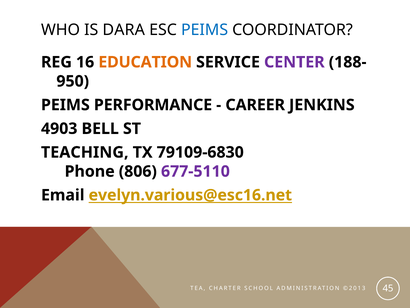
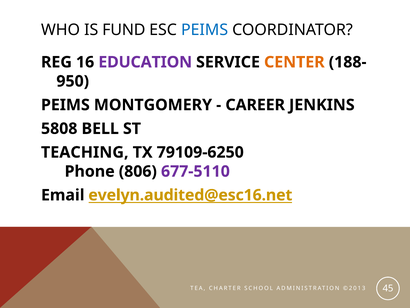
DARA: DARA -> FUND
EDUCATION colour: orange -> purple
CENTER colour: purple -> orange
PERFORMANCE: PERFORMANCE -> MONTGOMERY
4903: 4903 -> 5808
79109-6830: 79109-6830 -> 79109-6250
evelyn.various@esc16.net: evelyn.various@esc16.net -> evelyn.audited@esc16.net
